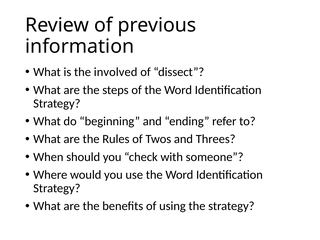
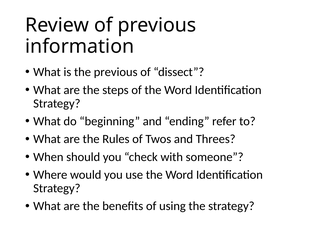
the involved: involved -> previous
